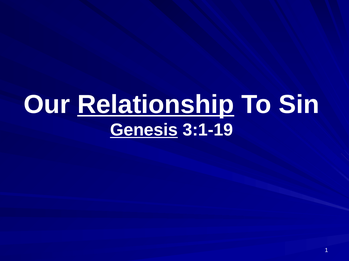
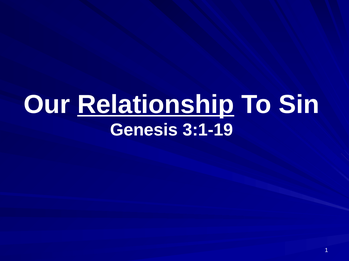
Genesis underline: present -> none
